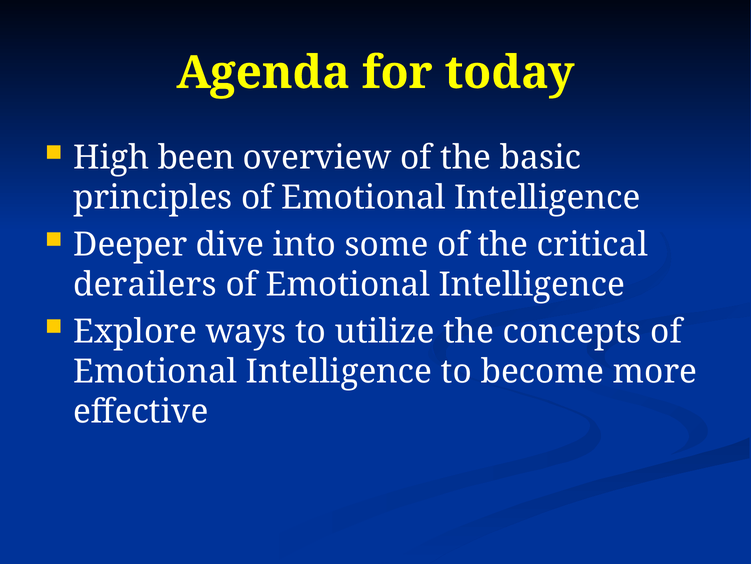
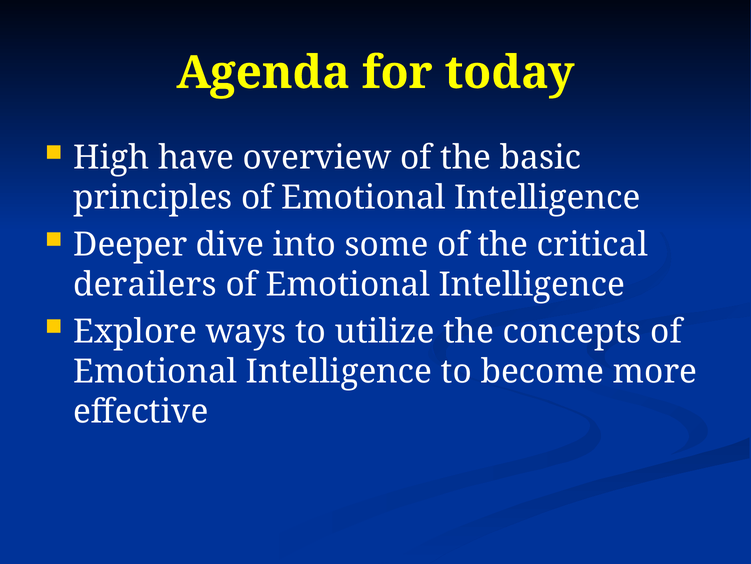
been: been -> have
